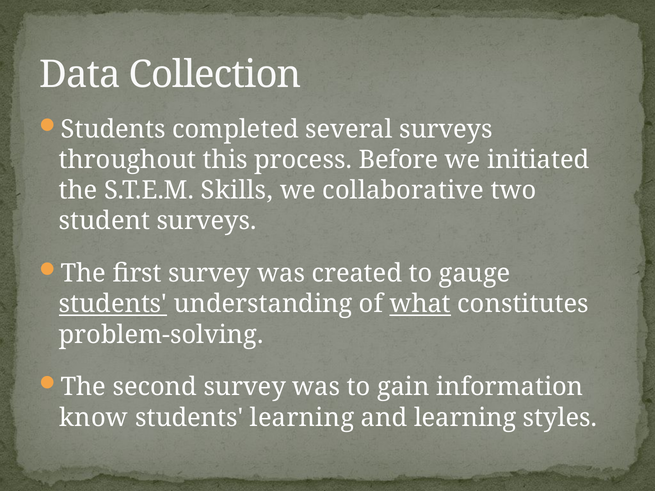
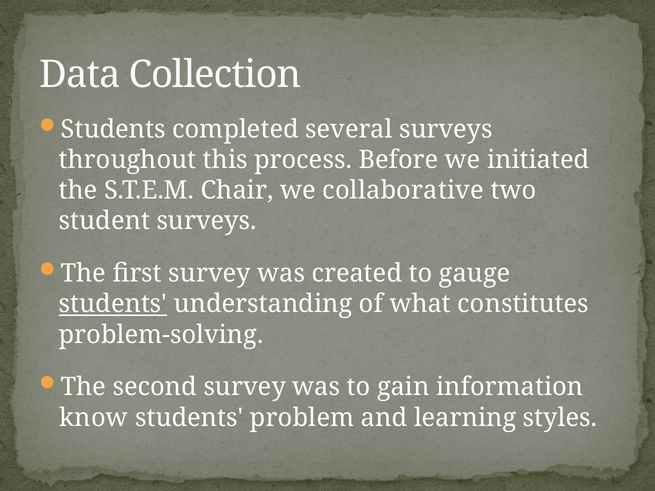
Skills: Skills -> Chair
what underline: present -> none
students learning: learning -> problem
